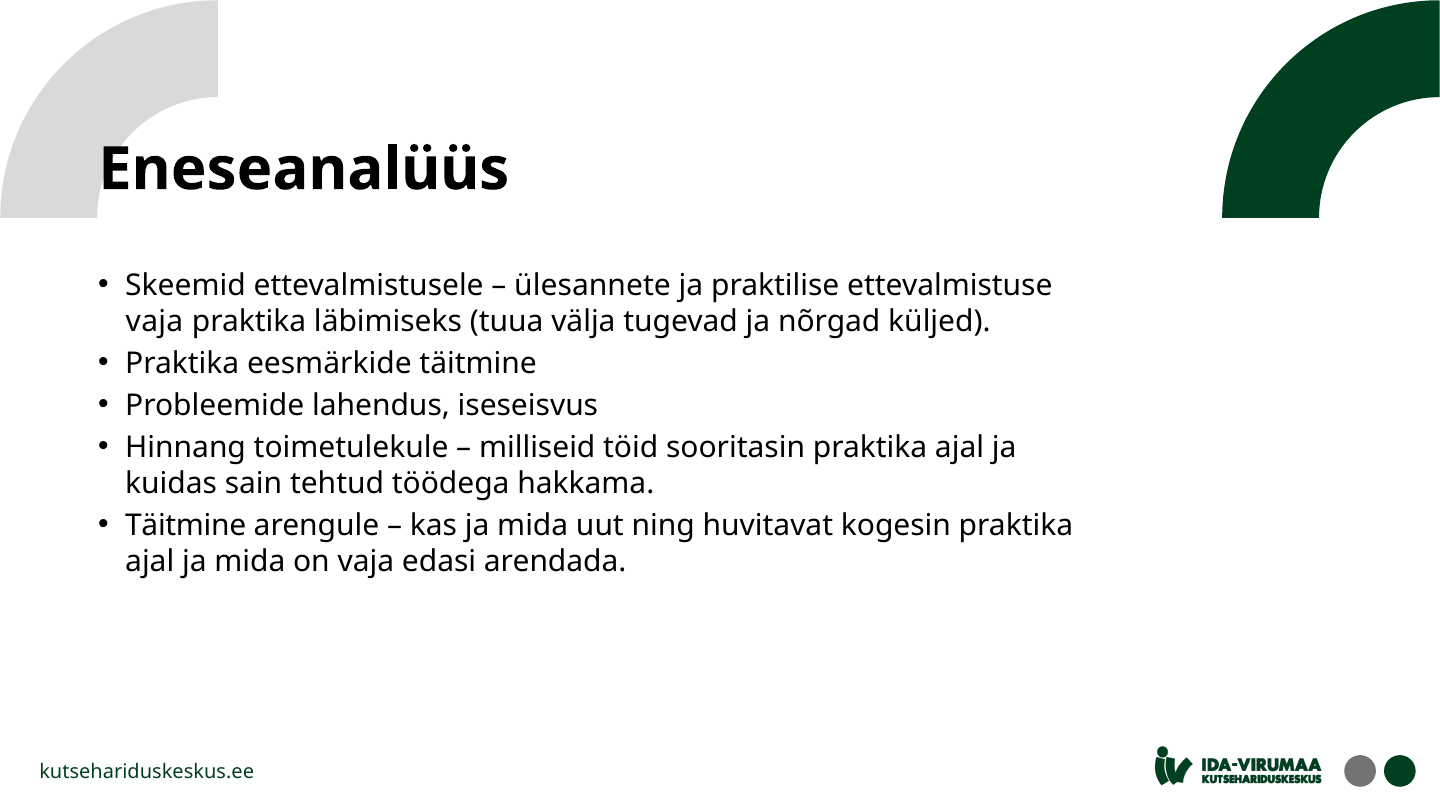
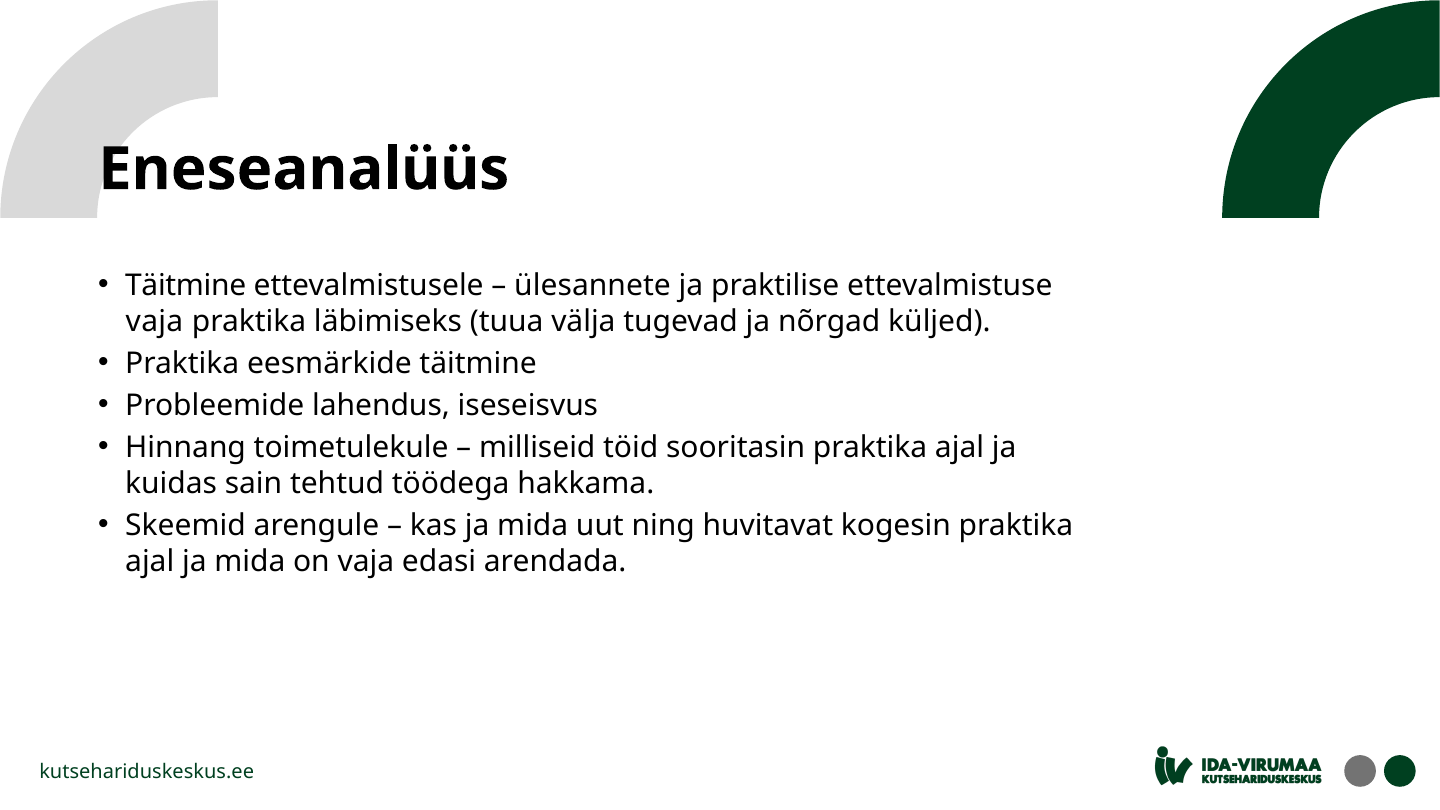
Skeemid at (186, 285): Skeemid -> Täitmine
Täitmine at (186, 525): Täitmine -> Skeemid
